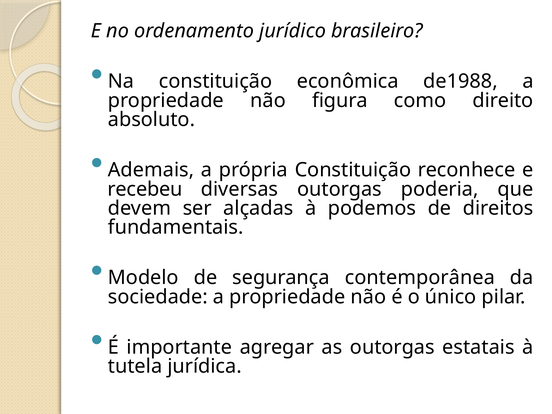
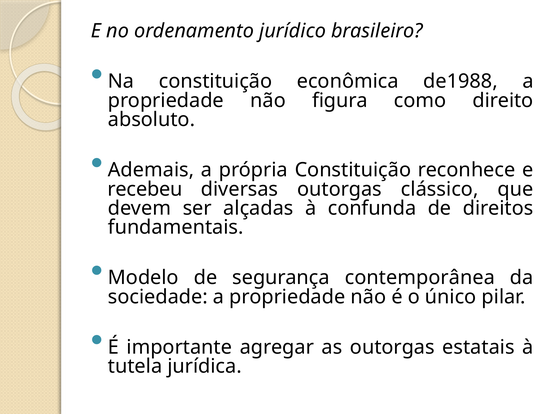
poderia: poderia -> clássico
podemos: podemos -> confunda
